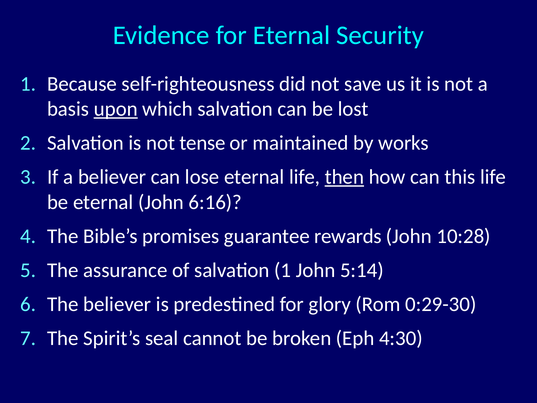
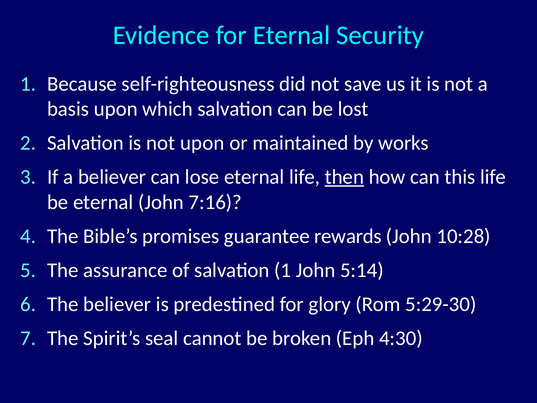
upon at (116, 109) underline: present -> none
not tense: tense -> upon
6:16: 6:16 -> 7:16
0:29-30: 0:29-30 -> 5:29-30
